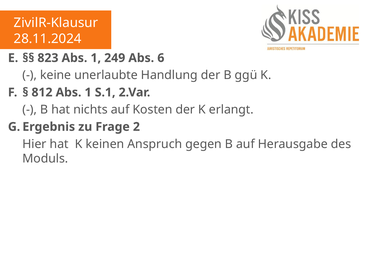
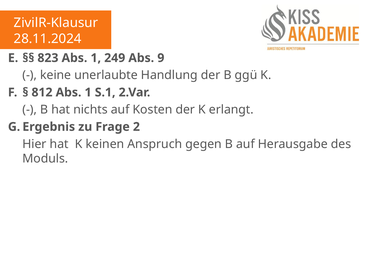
6: 6 -> 9
